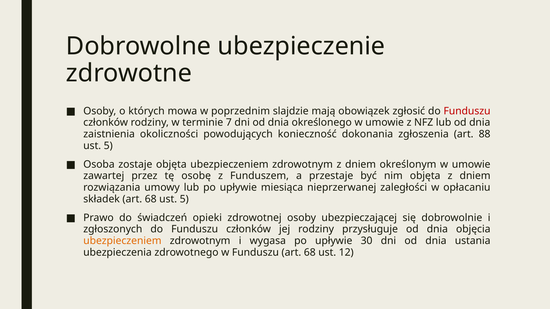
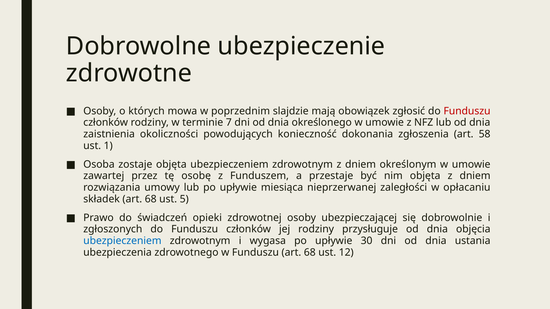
88: 88 -> 58
5 at (108, 146): 5 -> 1
ubezpieczeniem at (122, 241) colour: orange -> blue
